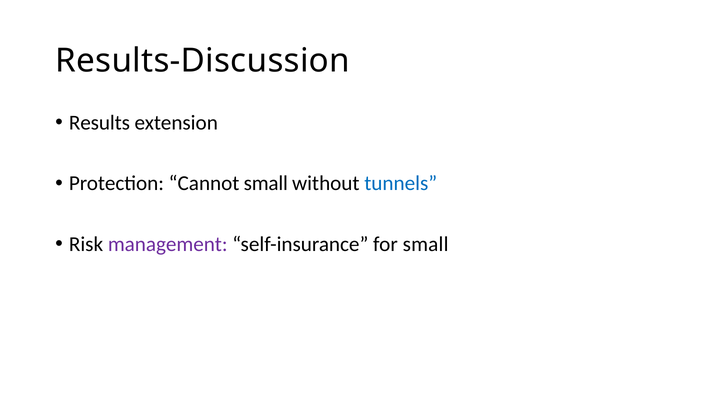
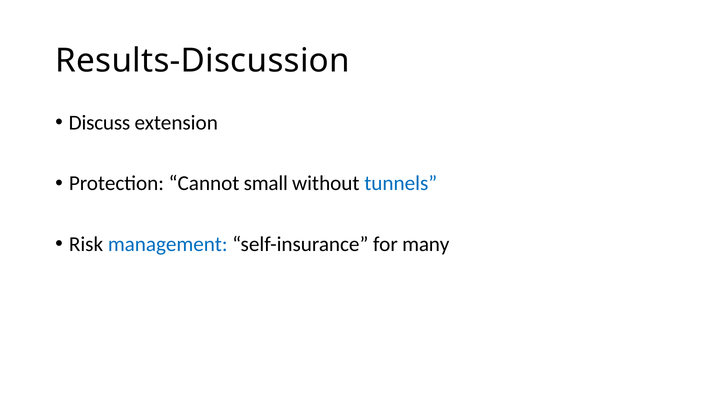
Results: Results -> Discuss
management colour: purple -> blue
for small: small -> many
